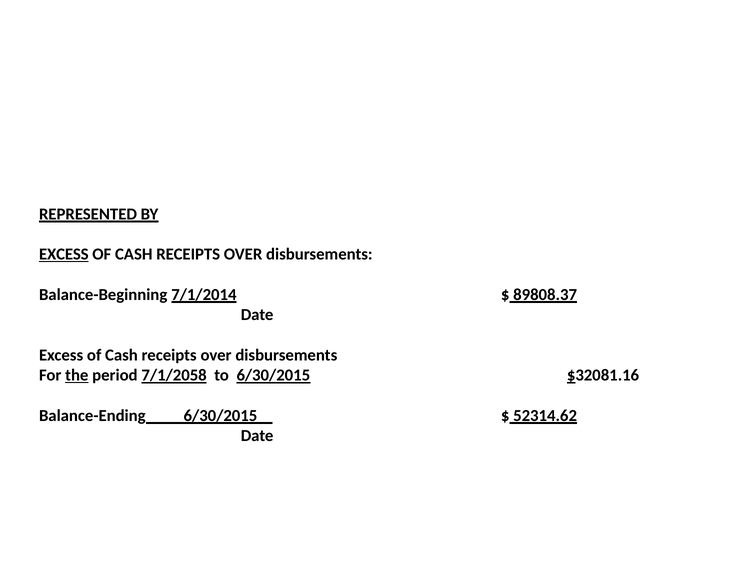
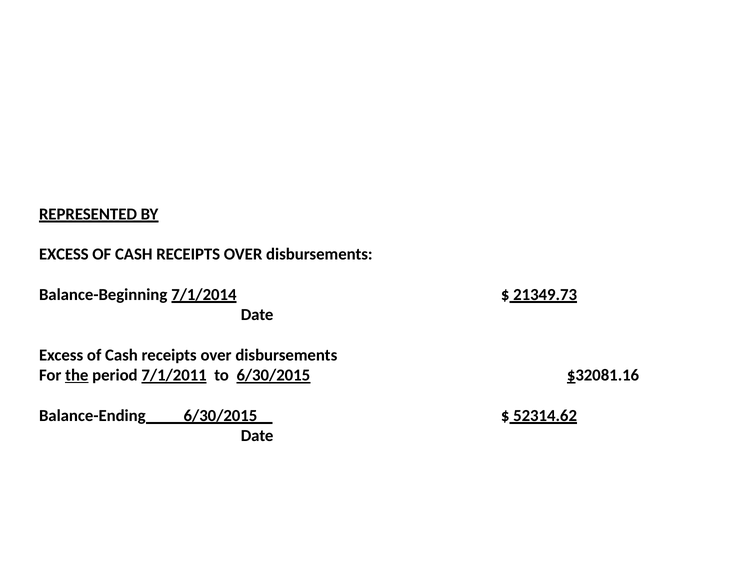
EXCESS at (64, 254) underline: present -> none
89808.37: 89808.37 -> 21349.73
7/1/2058: 7/1/2058 -> 7/1/2011
